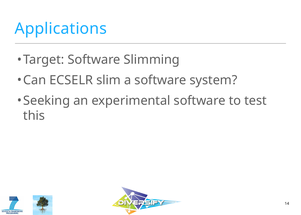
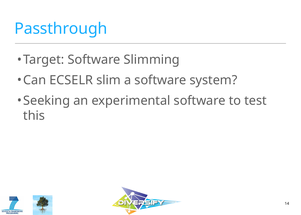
Applications: Applications -> Passthrough
